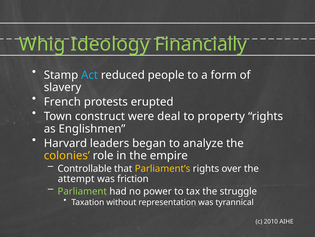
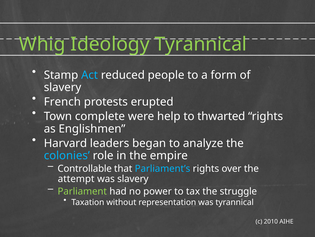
Ideology Financially: Financially -> Tyrannical
construct: construct -> complete
deal: deal -> help
property: property -> thwarted
colonies colour: yellow -> light blue
Parliament’s colour: yellow -> light blue
was friction: friction -> slavery
